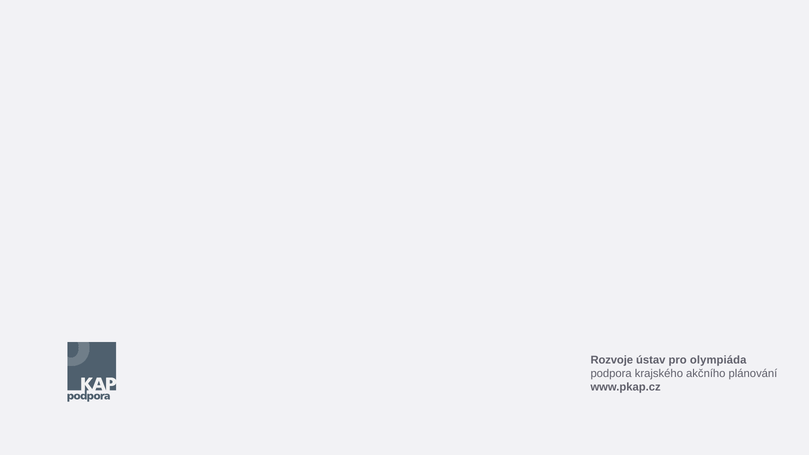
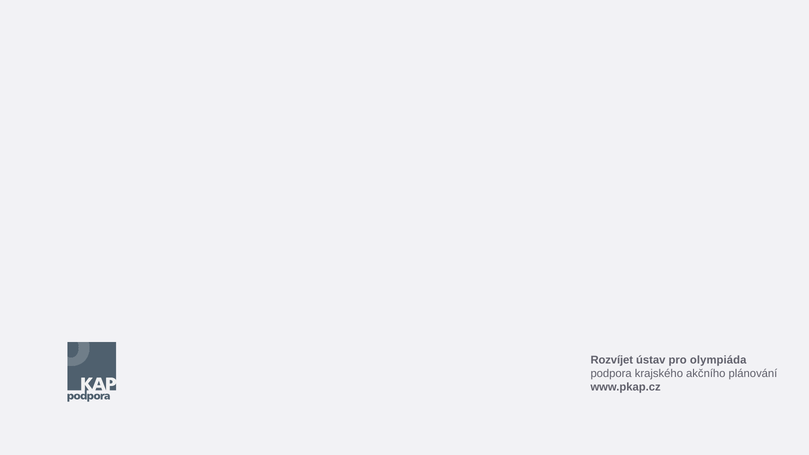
Rozvoje: Rozvoje -> Rozvíjet
